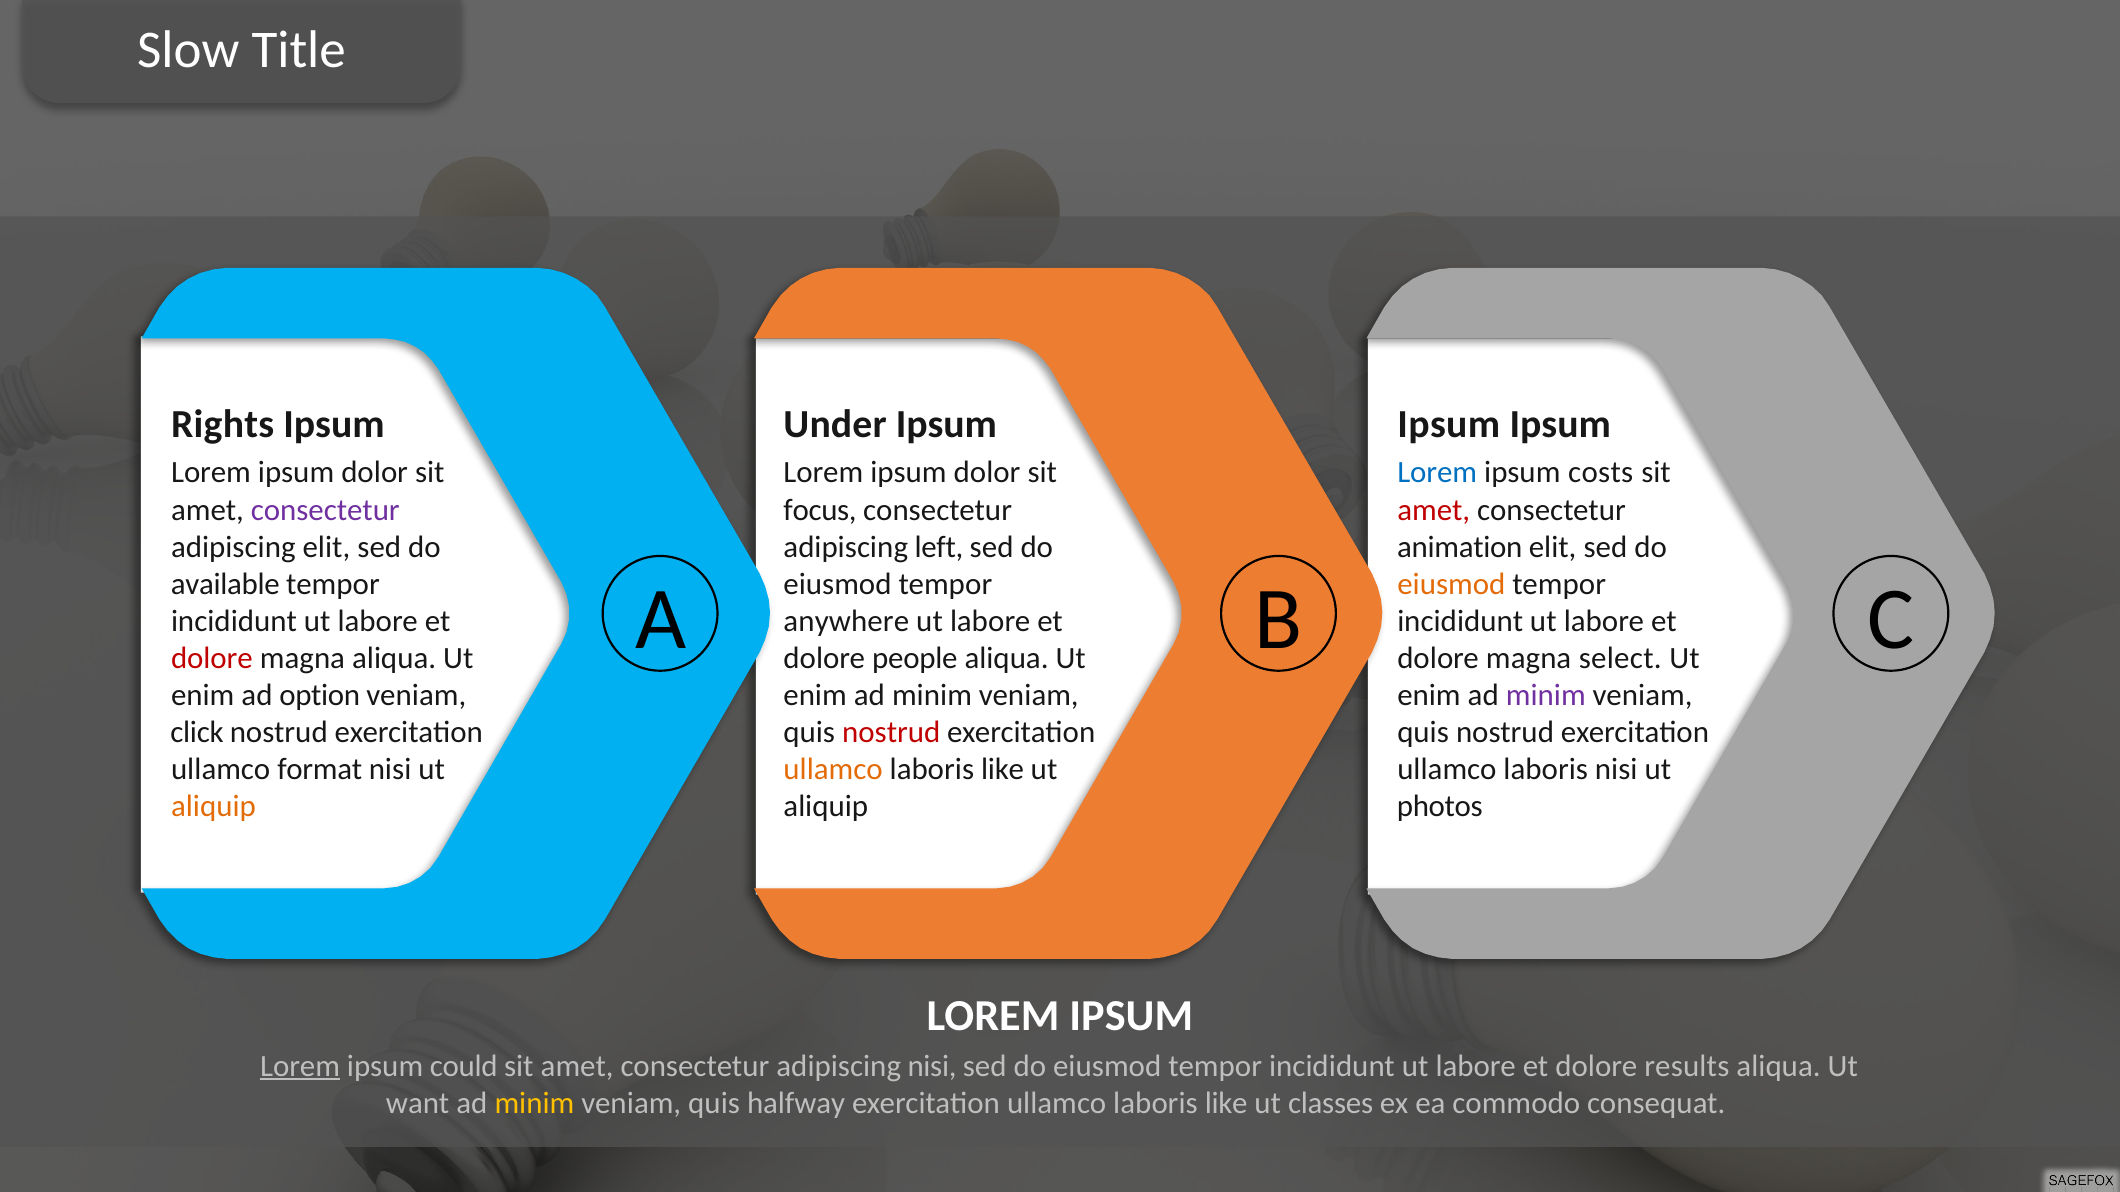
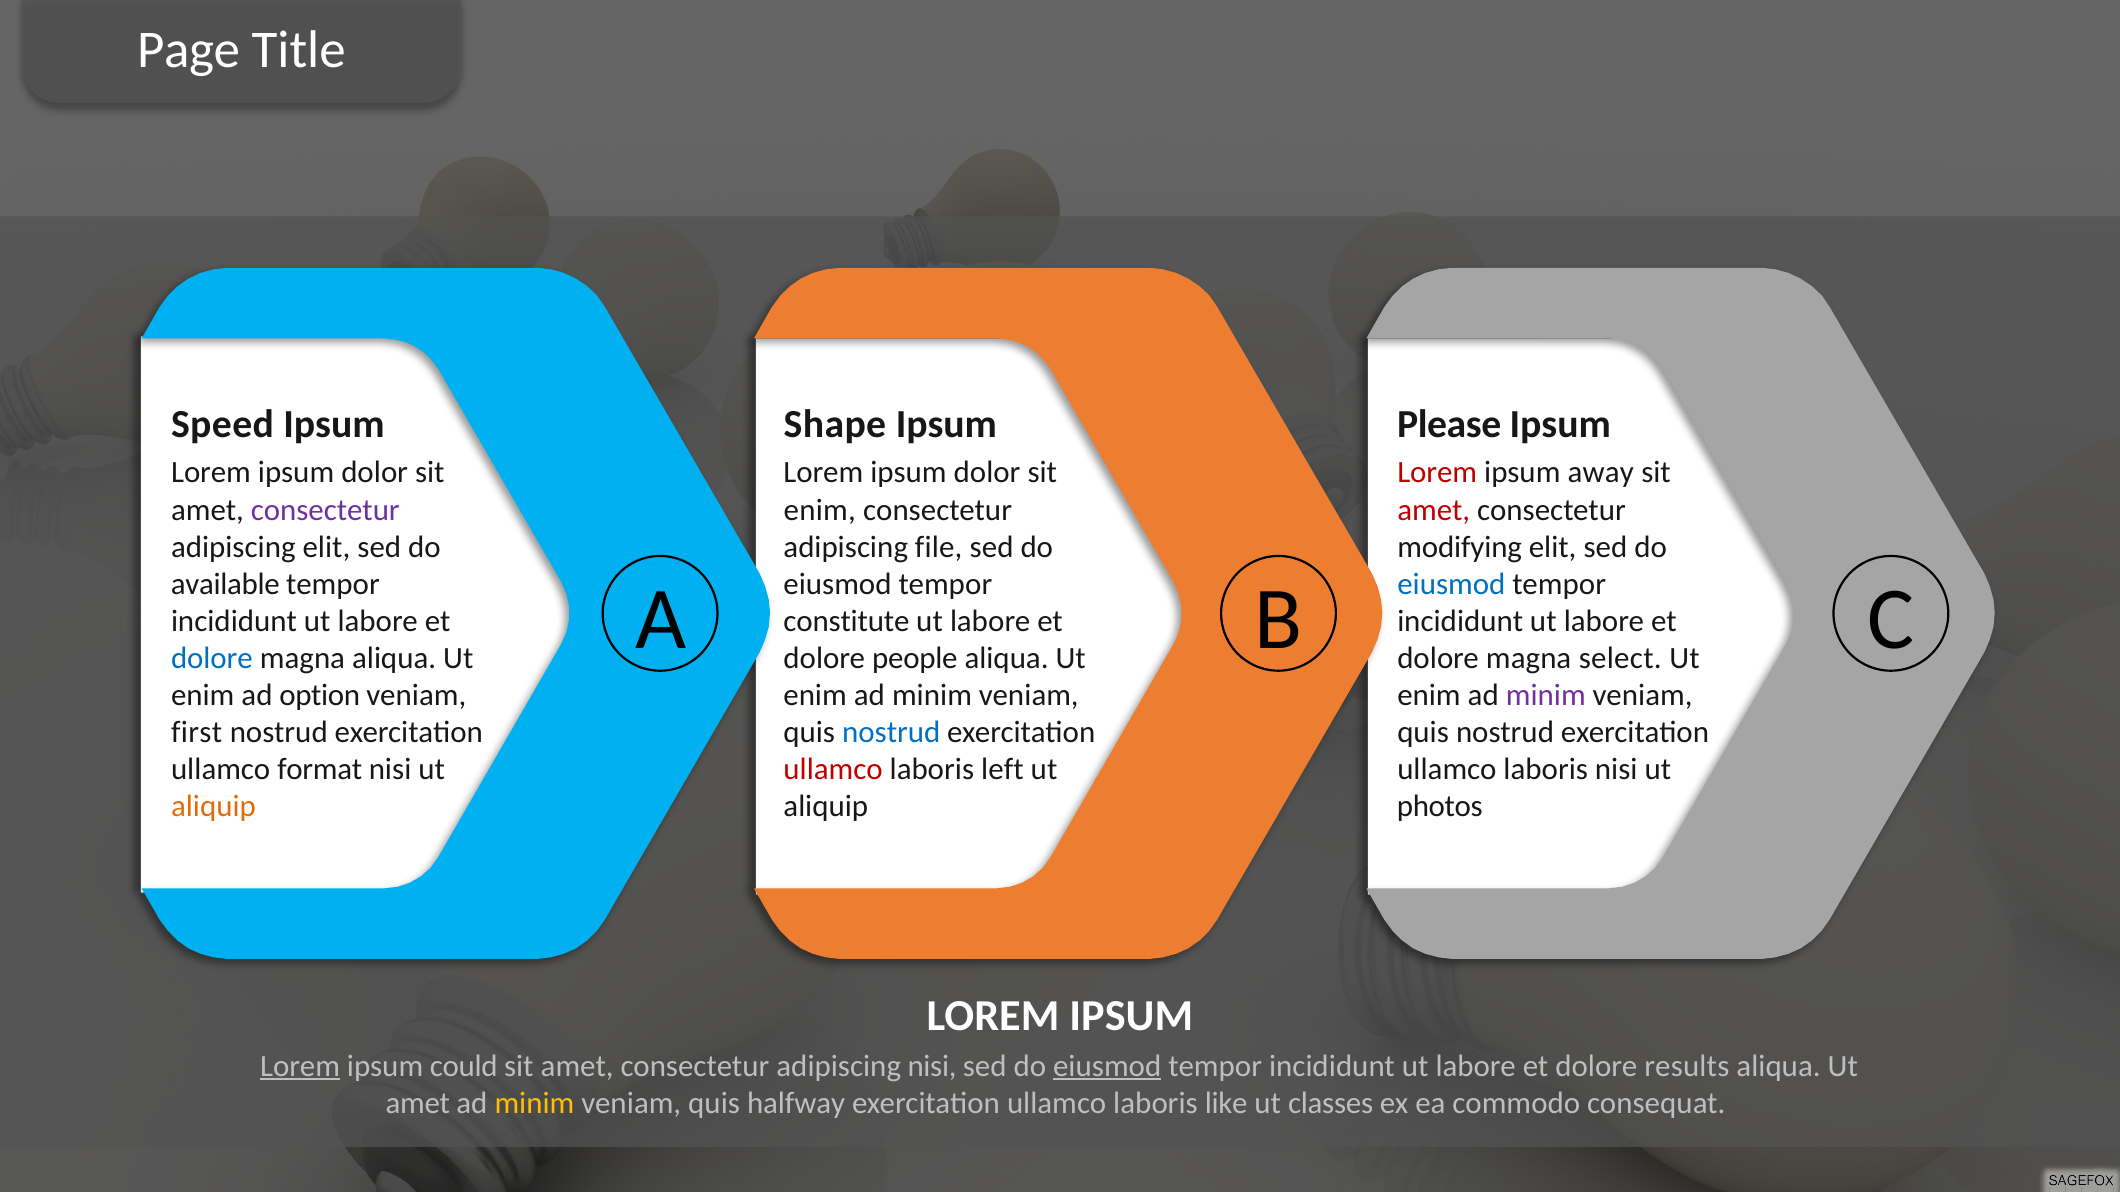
Slow: Slow -> Page
Rights: Rights -> Speed
Under: Under -> Shape
Ipsum at (1449, 425): Ipsum -> Please
Lorem at (1437, 473) colour: blue -> red
costs: costs -> away
focus at (820, 510): focus -> enim
left: left -> file
animation: animation -> modifying
eiusmod at (1451, 584) colour: orange -> blue
anywhere: anywhere -> constitute
dolore at (212, 659) colour: red -> blue
click: click -> first
nostrud at (891, 733) colour: red -> blue
ullamco at (833, 770) colour: orange -> red
like at (1003, 770): like -> left
eiusmod at (1107, 1066) underline: none -> present
want at (418, 1104): want -> amet
